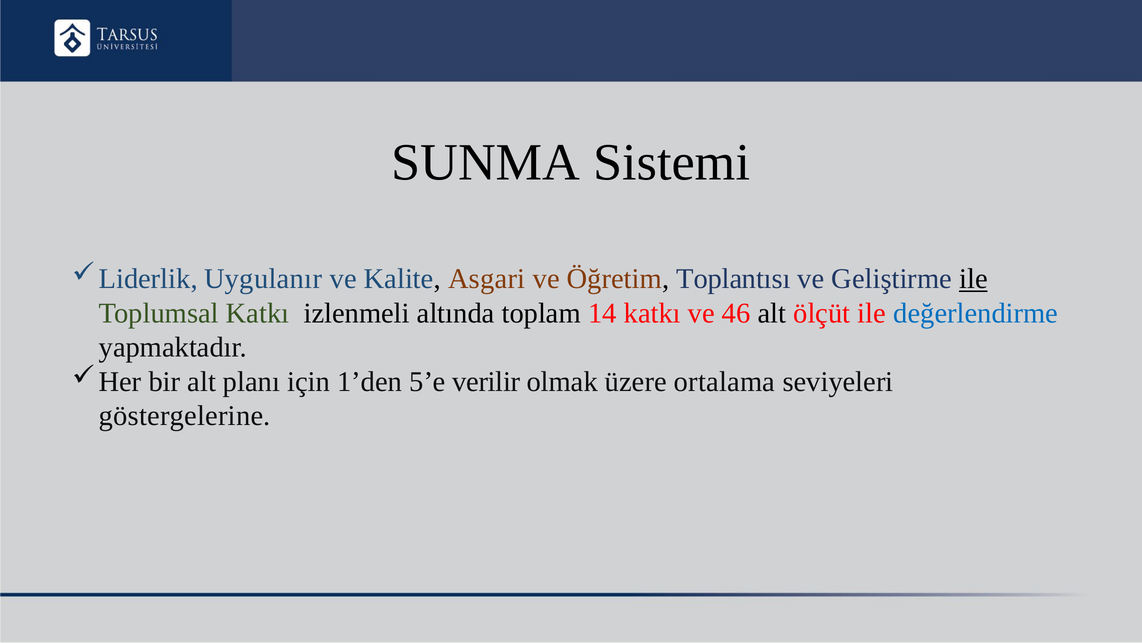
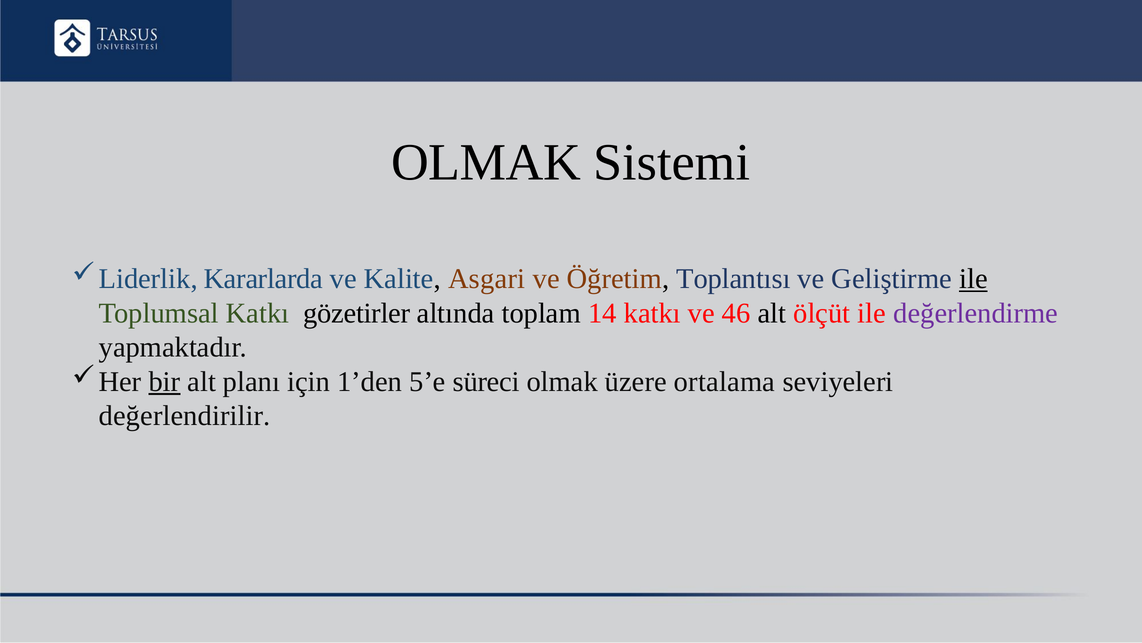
SUNMA at (486, 162): SUNMA -> OLMAK
Uygulanır: Uygulanır -> Kararlarda
izlenmeli: izlenmeli -> gözetirler
değerlendirme colour: blue -> purple
bir underline: none -> present
verilir: verilir -> süreci
göstergelerine: göstergelerine -> değerlendirilir
